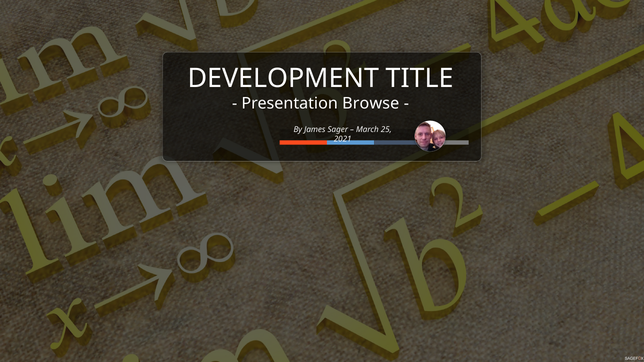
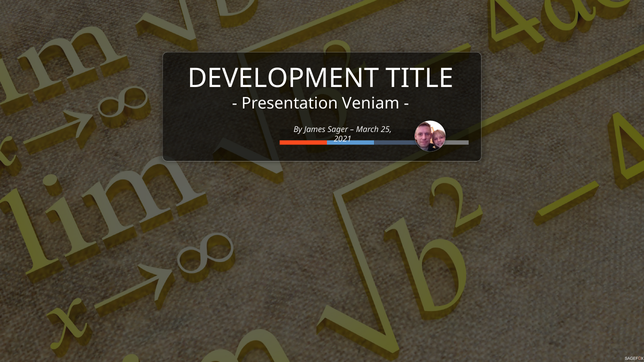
Browse: Browse -> Veniam
